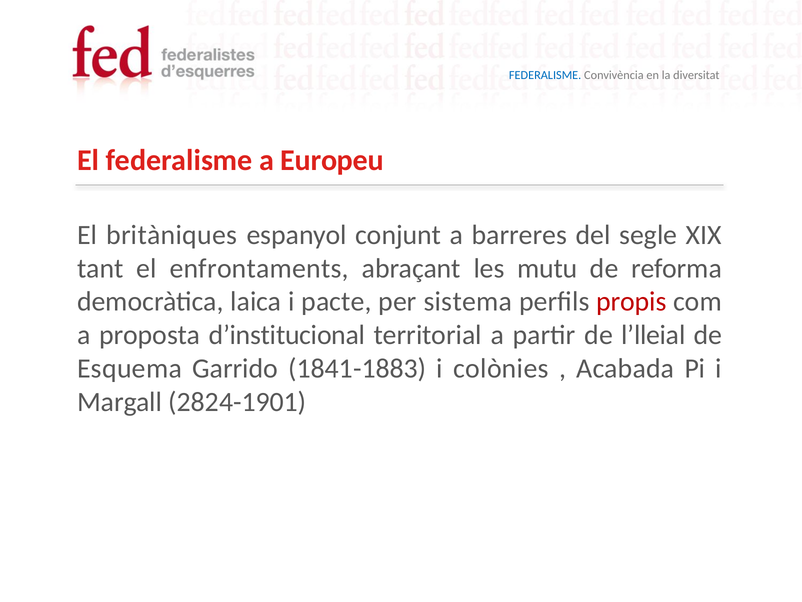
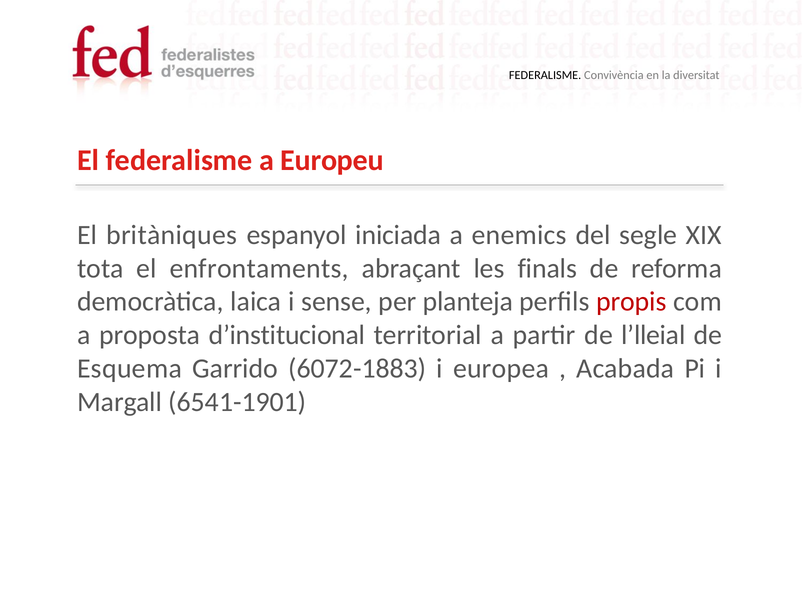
FEDERALISME at (545, 75) colour: blue -> black
conjunt: conjunt -> iniciada
barreres: barreres -> enemics
tant: tant -> tota
mutu: mutu -> finals
pacte: pacte -> sense
sistema: sistema -> planteja
1841-1883: 1841-1883 -> 6072-1883
colònies: colònies -> europea
2824-1901: 2824-1901 -> 6541-1901
